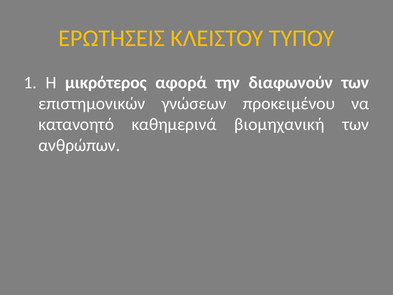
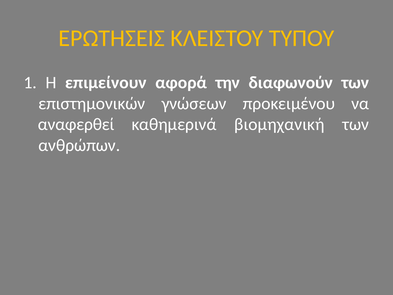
μικρότερος: μικρότερος -> επιμείνουν
κατανοητό: κατανοητό -> αναφερθεί
